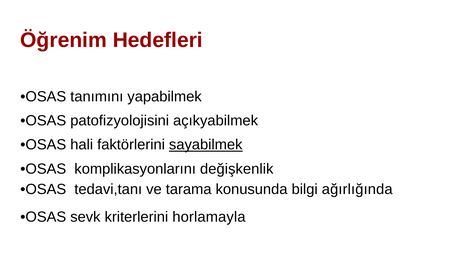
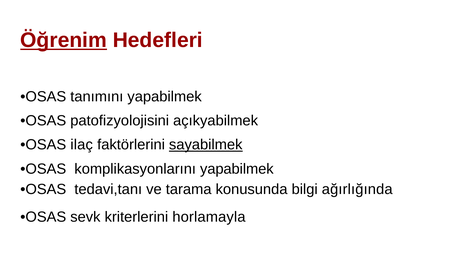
Öğrenim underline: none -> present
hali: hali -> ilaç
komplikasyonlarını değişkenlik: değişkenlik -> yapabilmek
